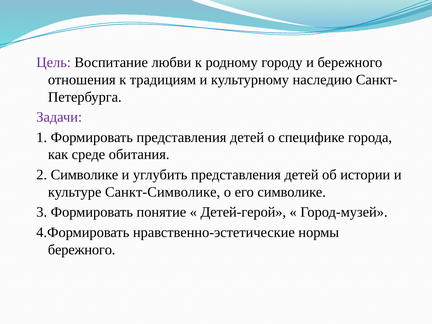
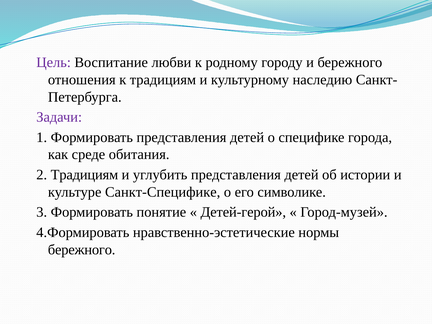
2 Символике: Символике -> Традициям
Санкт-Символике: Санкт-Символике -> Санкт-Специфике
